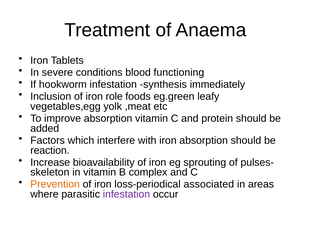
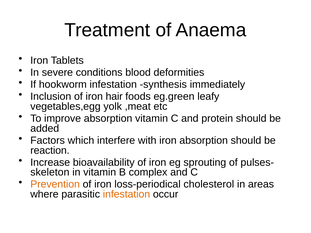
functioning: functioning -> deformities
role: role -> hair
associated: associated -> cholesterol
infestation at (126, 194) colour: purple -> orange
